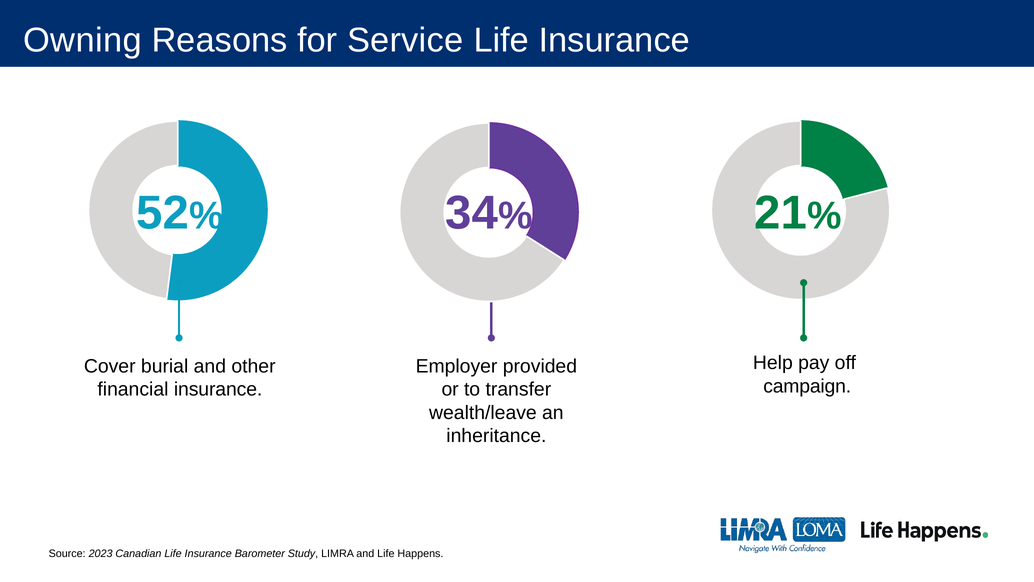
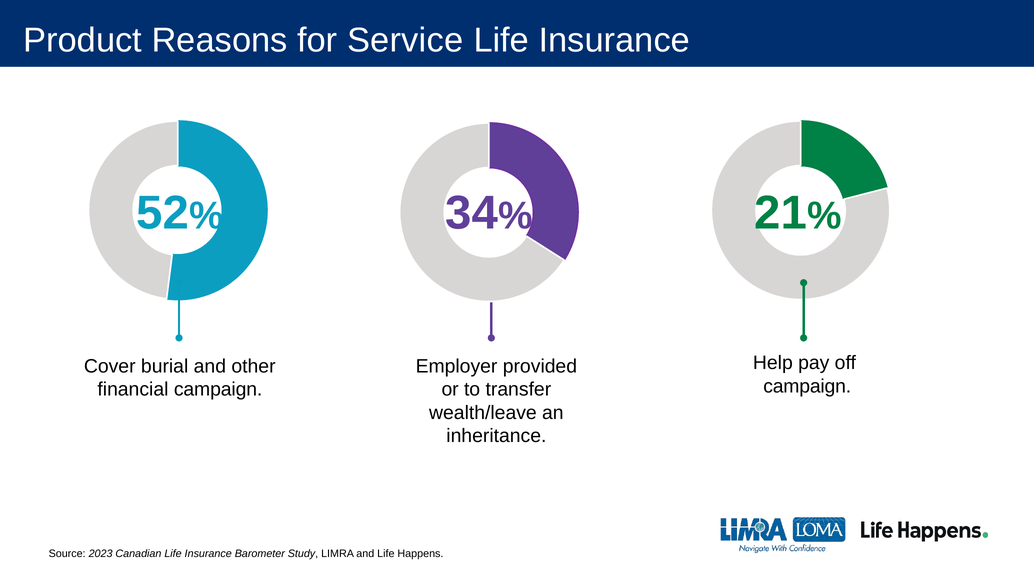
Owning: Owning -> Product
financial insurance: insurance -> campaign
